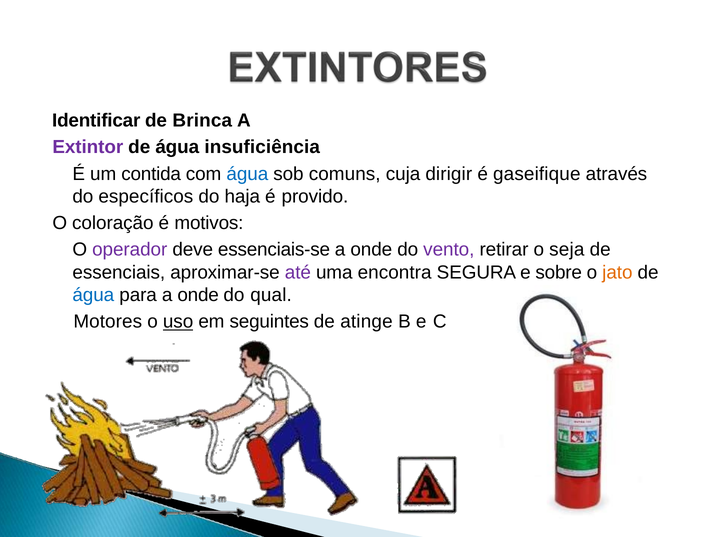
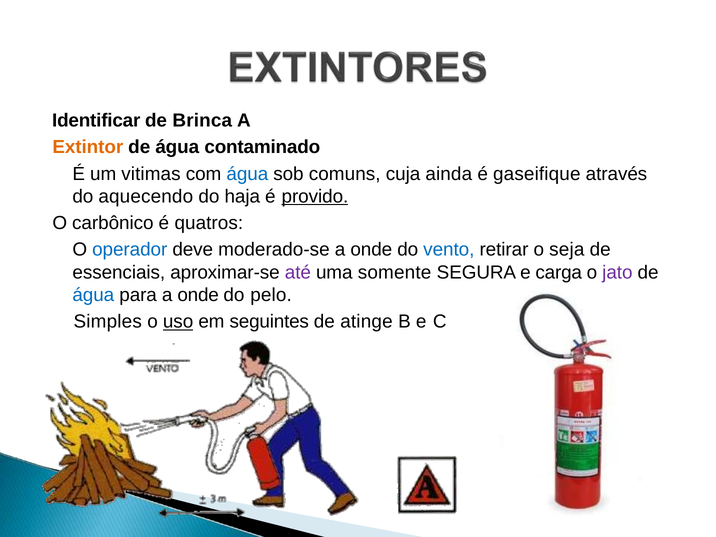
Extintor colour: purple -> orange
insuficiência: insuficiência -> contaminado
contida: contida -> vitimas
dirigir: dirigir -> ainda
específicos: específicos -> aquecendo
provido underline: none -> present
coloração: coloração -> carbônico
motivos: motivos -> quatros
operador colour: purple -> blue
essenciais-se: essenciais-se -> moderado-se
vento colour: purple -> blue
encontra: encontra -> somente
sobre: sobre -> carga
jato colour: orange -> purple
qual: qual -> pelo
Motores: Motores -> Simples
